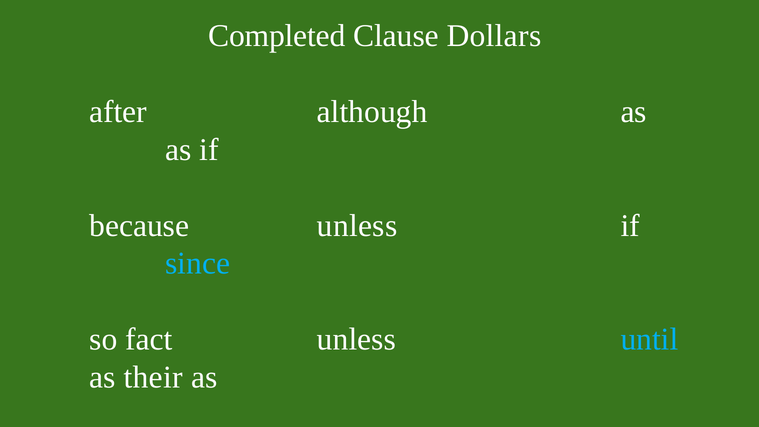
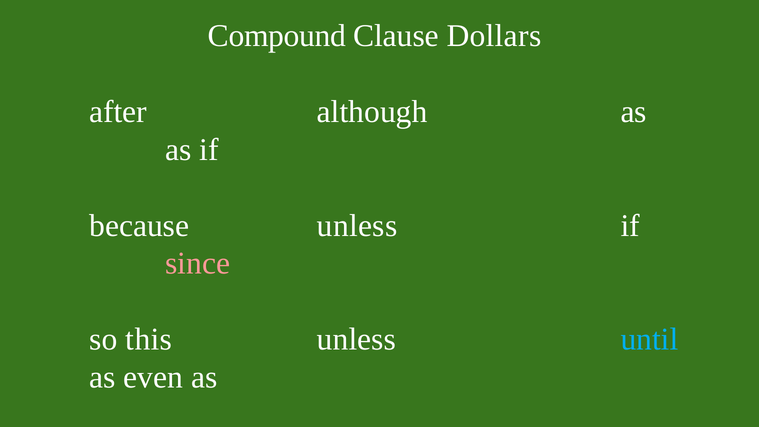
Completed: Completed -> Compound
since colour: light blue -> pink
fact: fact -> this
as their: their -> even
